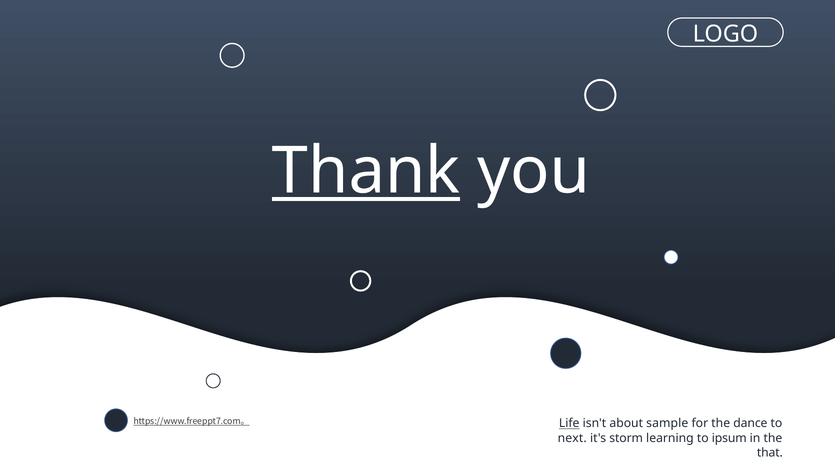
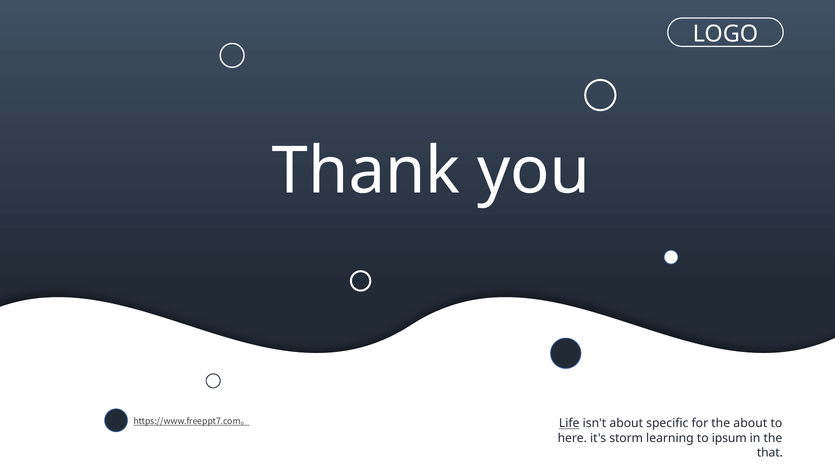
Thank underline: present -> none
sample: sample -> specific
the dance: dance -> about
next: next -> here
